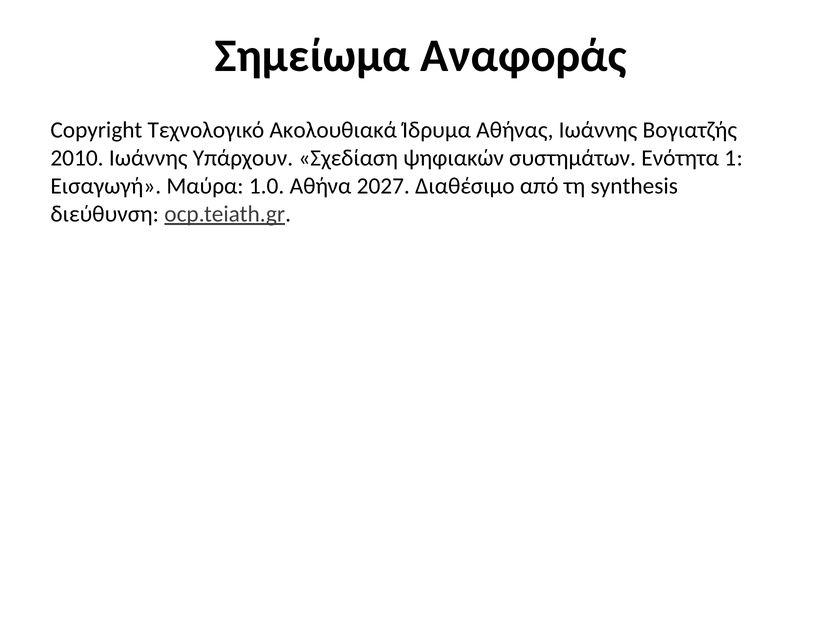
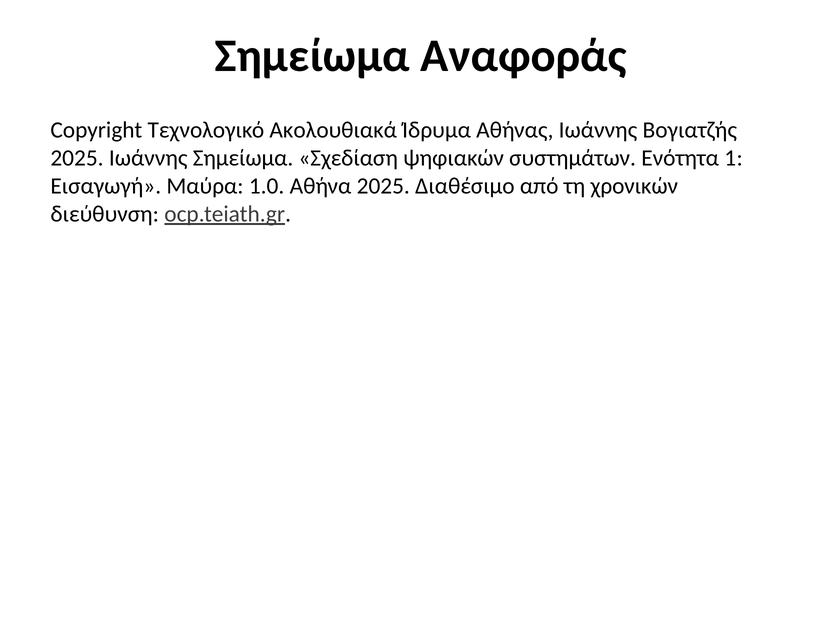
2010 at (77, 158): 2010 -> 2025
Ιωάννης Υπάρχουν: Υπάρχουν -> Σημείωμα
Αθήνα 2027: 2027 -> 2025
synthesis: synthesis -> χρονικών
